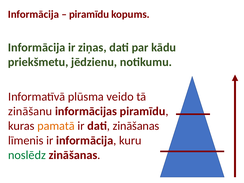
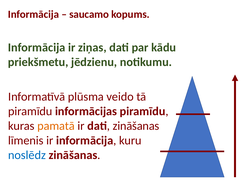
piramīdu at (89, 14): piramīdu -> saucamo
zināšanu at (30, 111): zināšanu -> piramīdu
noslēdz colour: green -> blue
